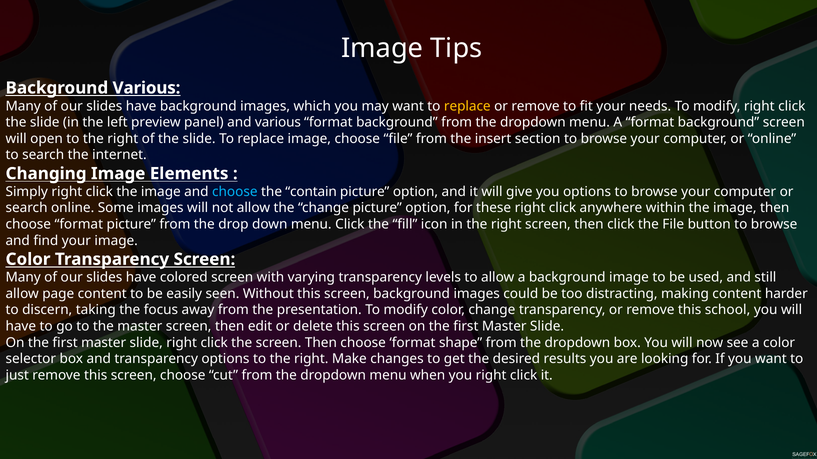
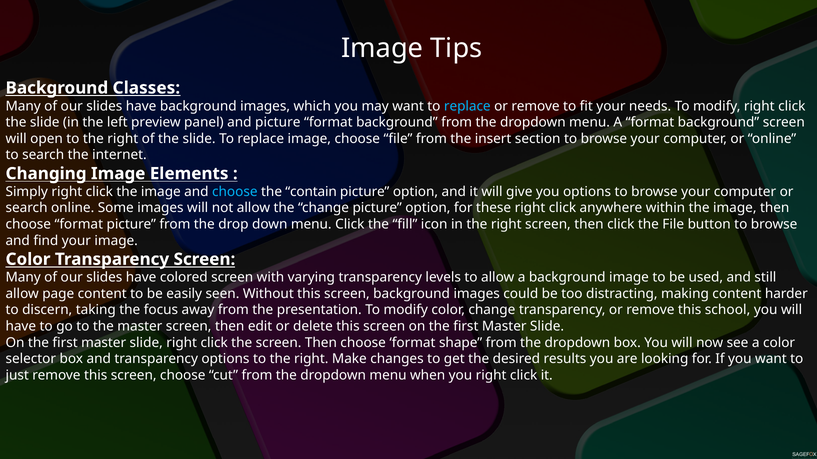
Background Various: Various -> Classes
replace at (467, 106) colour: yellow -> light blue
and various: various -> picture
